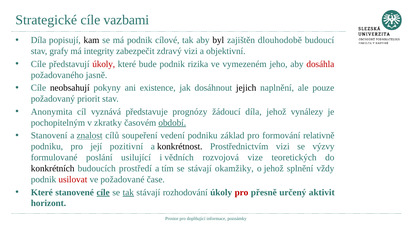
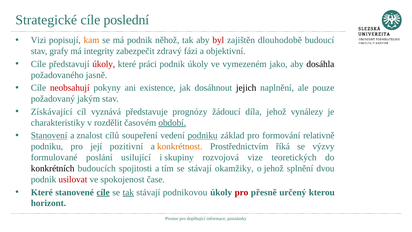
vazbami: vazbami -> poslední
Díla at (39, 40): Díla -> Vizi
kam colour: black -> orange
cílové: cílové -> něhož
byl colour: black -> red
zdravý vizi: vizi -> fázi
bude: bude -> práci
podnik rizika: rizika -> úkoly
jeho: jeho -> jako
dosáhla colour: red -> black
neobsahují colour: black -> red
priorit: priorit -> jakým
Anonymita: Anonymita -> Získávající
pochopitelným: pochopitelným -> charakteristiky
zkratky: zkratky -> rozdělit
Stanovení underline: none -> present
znalost underline: present -> none
podniku at (203, 135) underline: none -> present
konkrétnost colour: black -> orange
Prostřednictvím vizi: vizi -> říká
vědních: vědních -> skupiny
prostředí: prostředí -> spojitosti
vždy: vždy -> dvou
požadované: požadované -> spokojenost
rozhodování: rozhodování -> podnikovou
aktivit: aktivit -> kterou
